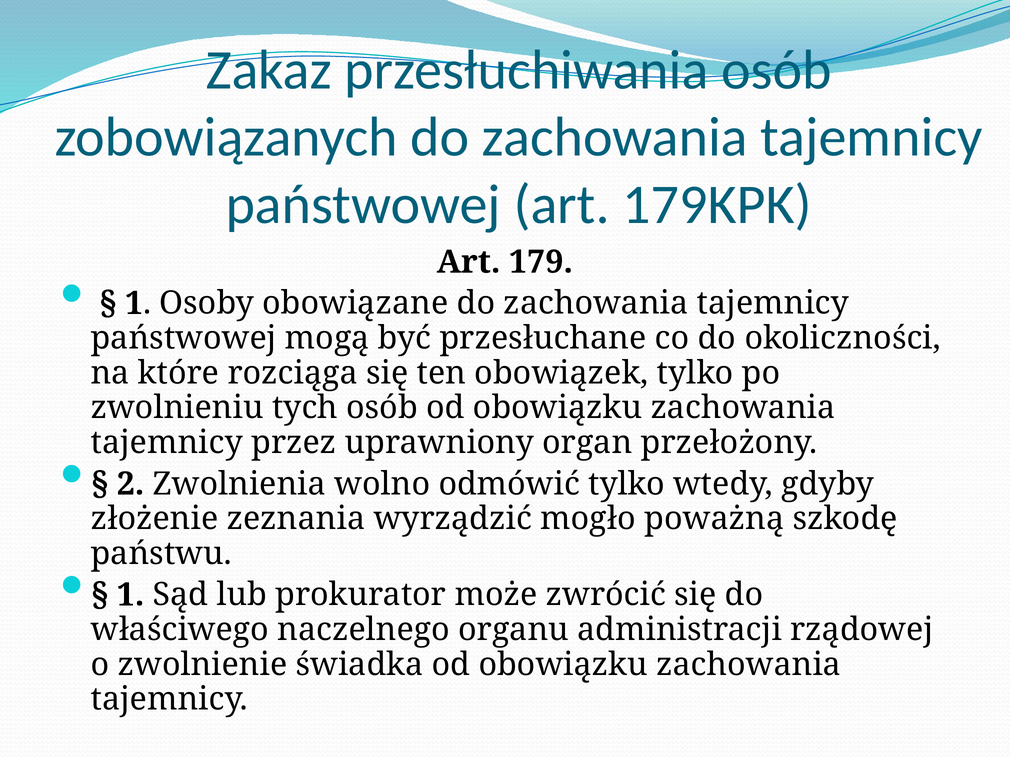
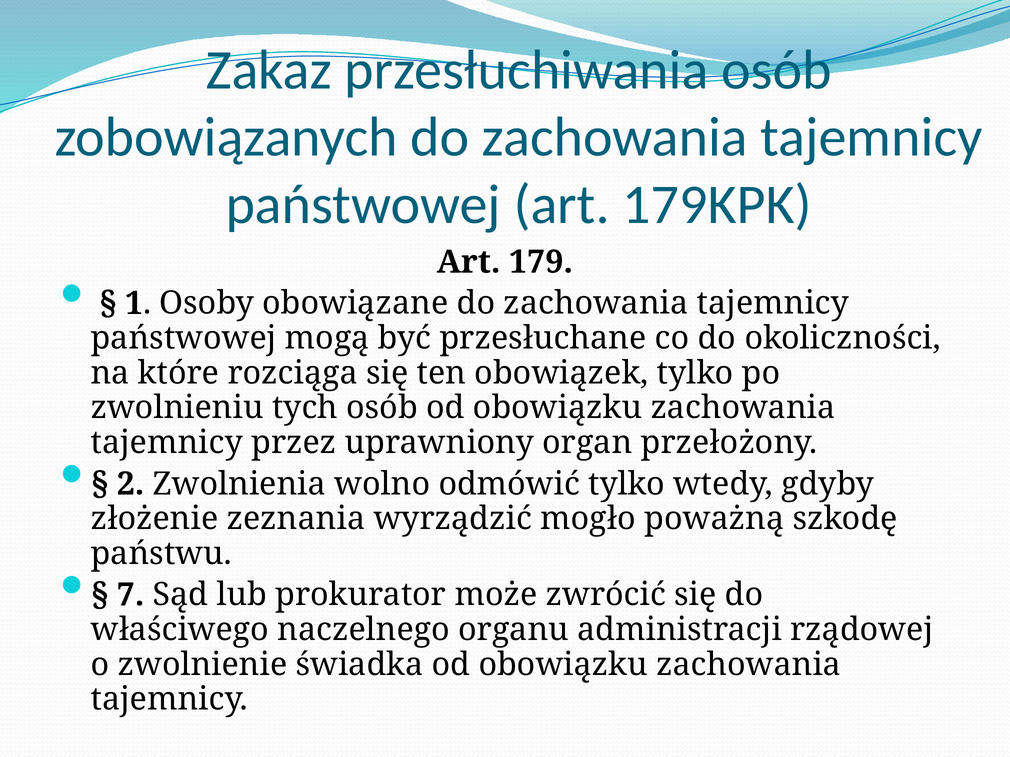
1 at (130, 595): 1 -> 7
